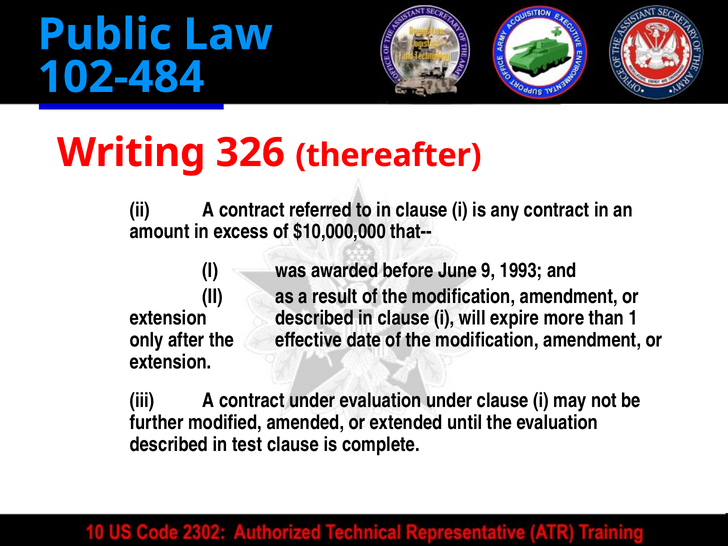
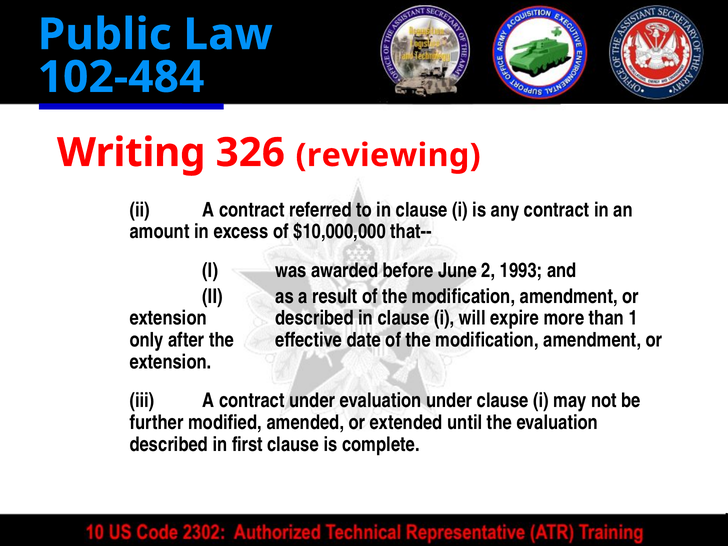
thereafter: thereafter -> reviewing
9: 9 -> 2
test: test -> first
